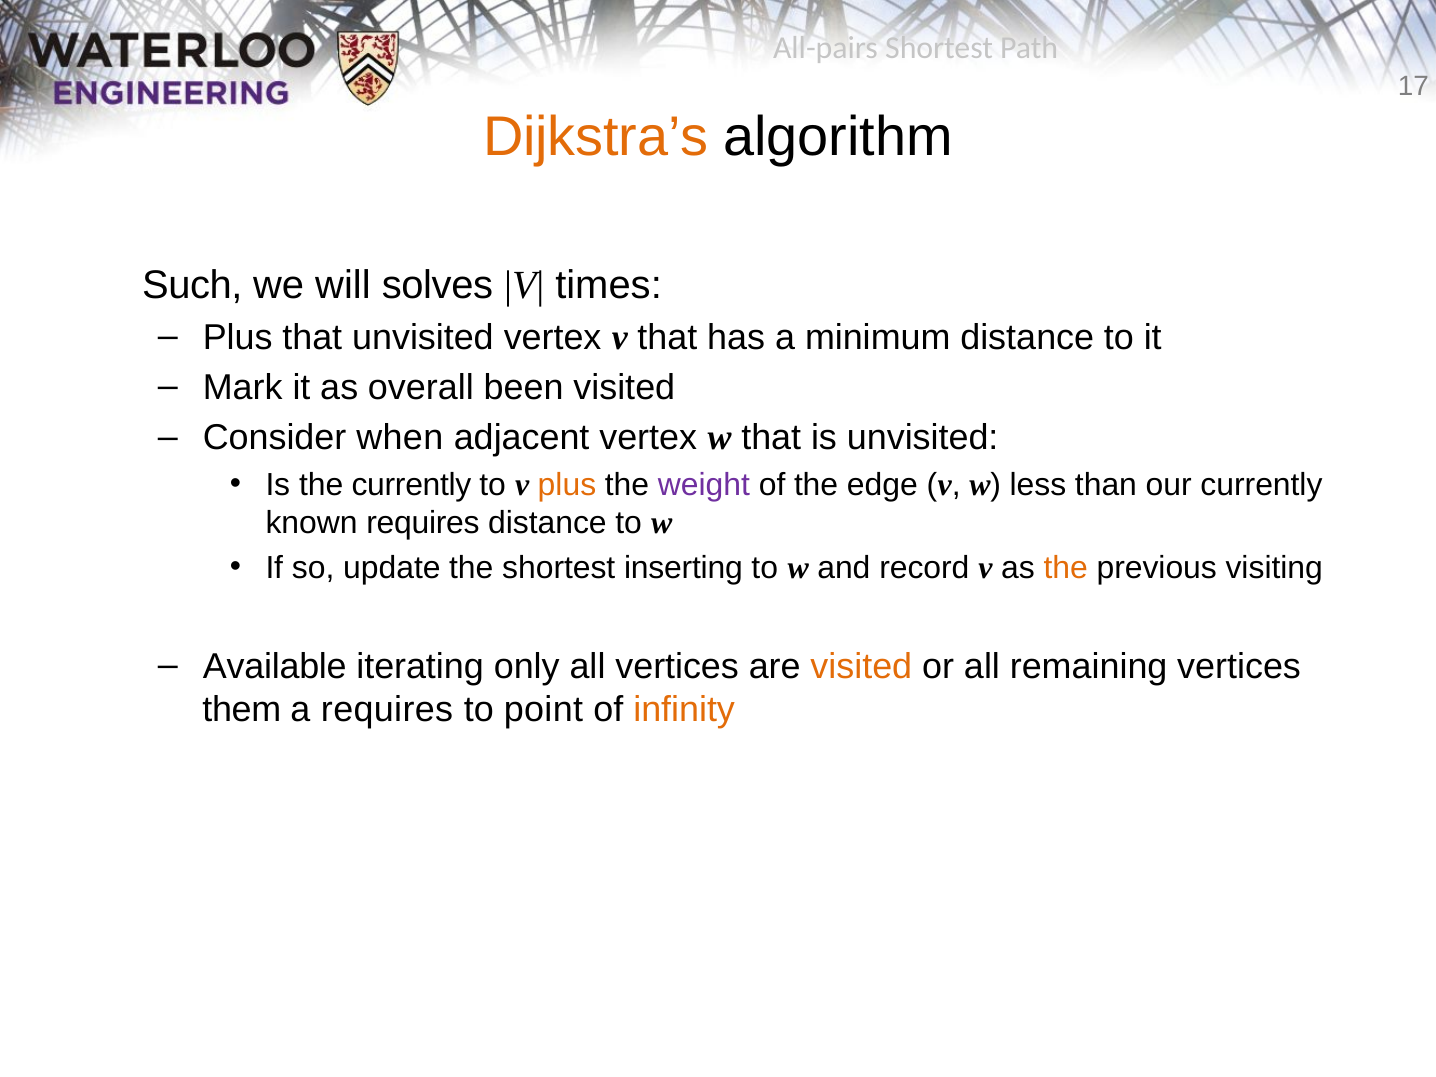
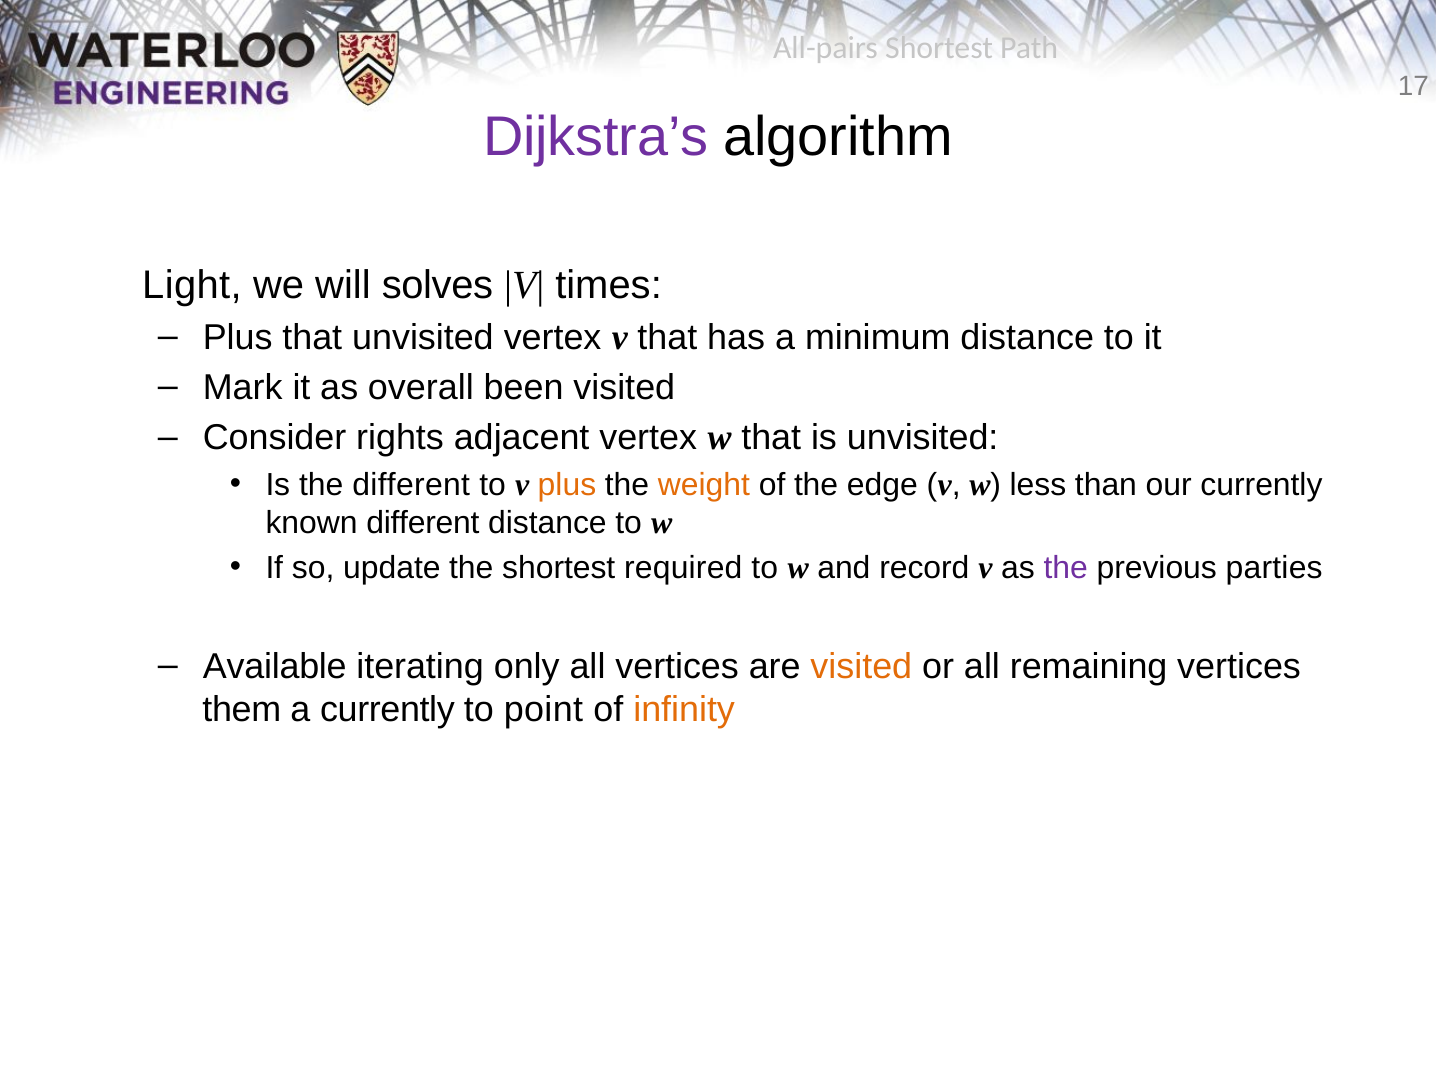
Dijkstra’s colour: orange -> purple
Such: Such -> Light
when: when -> rights
the currently: currently -> different
weight colour: purple -> orange
known requires: requires -> different
inserting: inserting -> required
the at (1066, 568) colour: orange -> purple
visiting: visiting -> parties
a requires: requires -> currently
